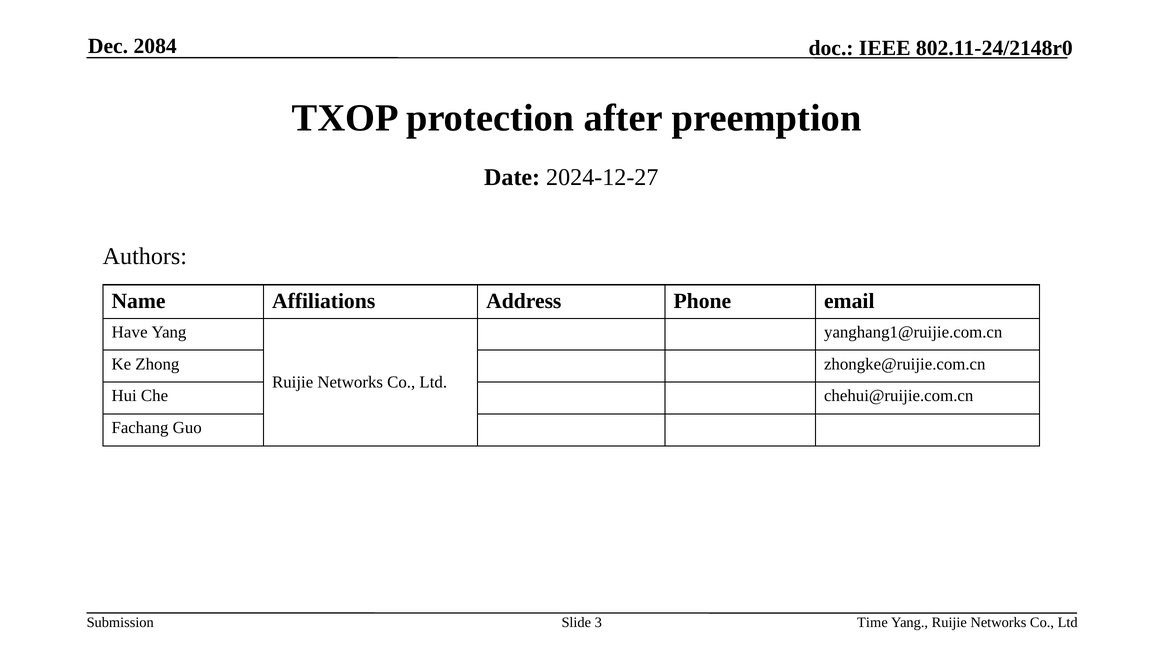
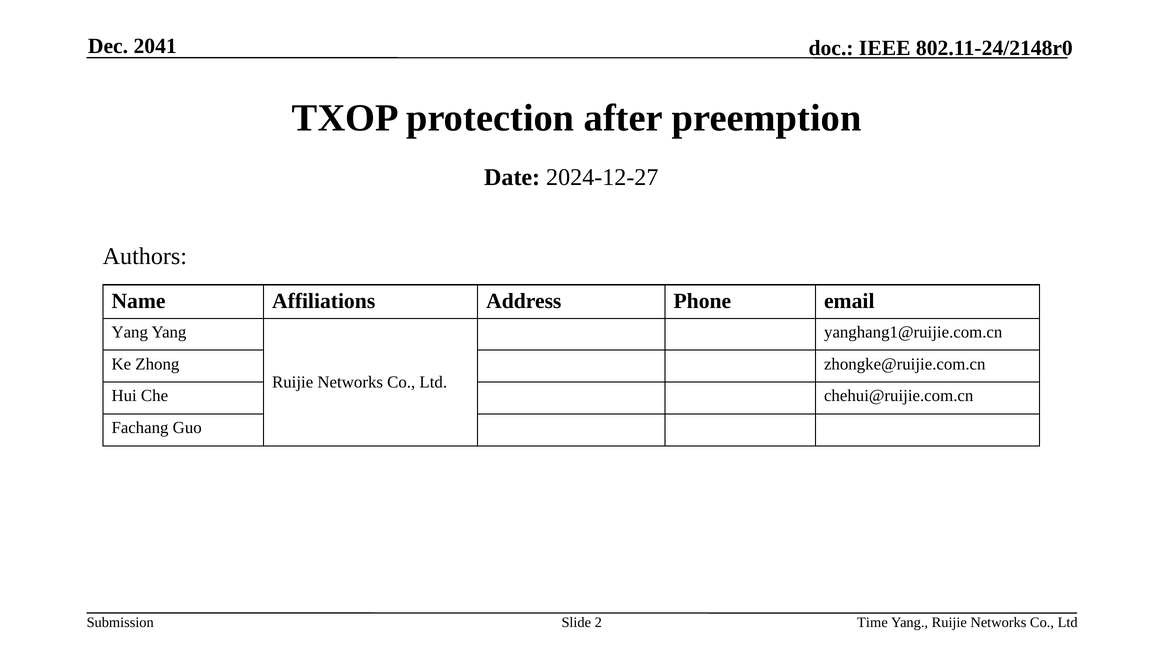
2084: 2084 -> 2041
Have at (130, 332): Have -> Yang
3: 3 -> 2
